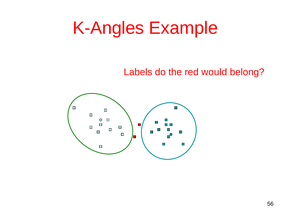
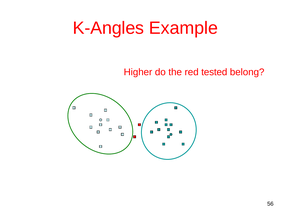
Labels: Labels -> Higher
would: would -> tested
